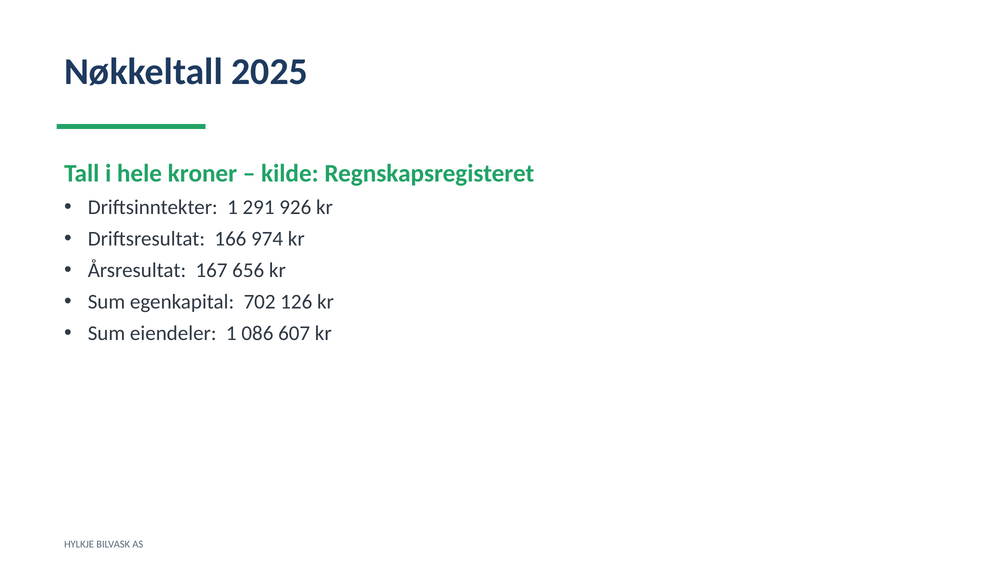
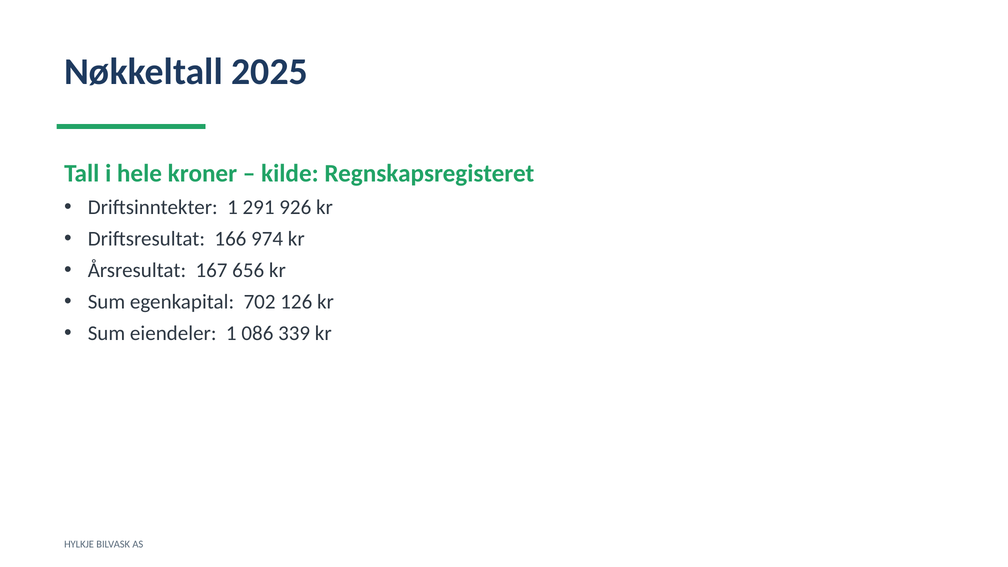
607: 607 -> 339
